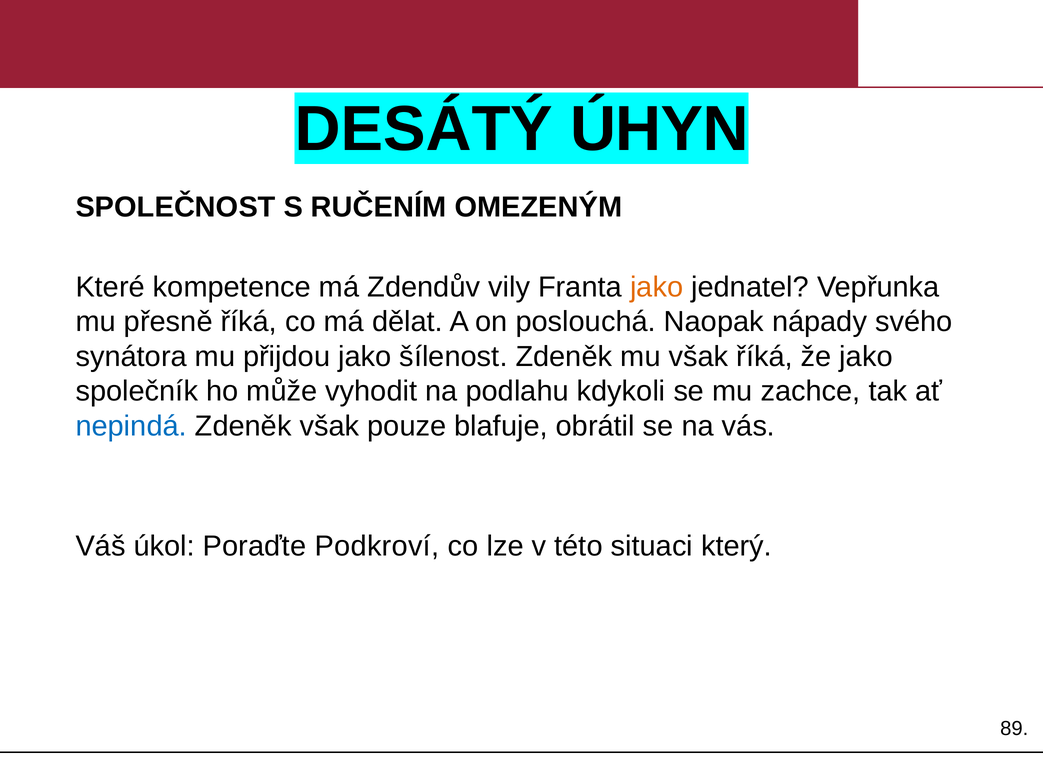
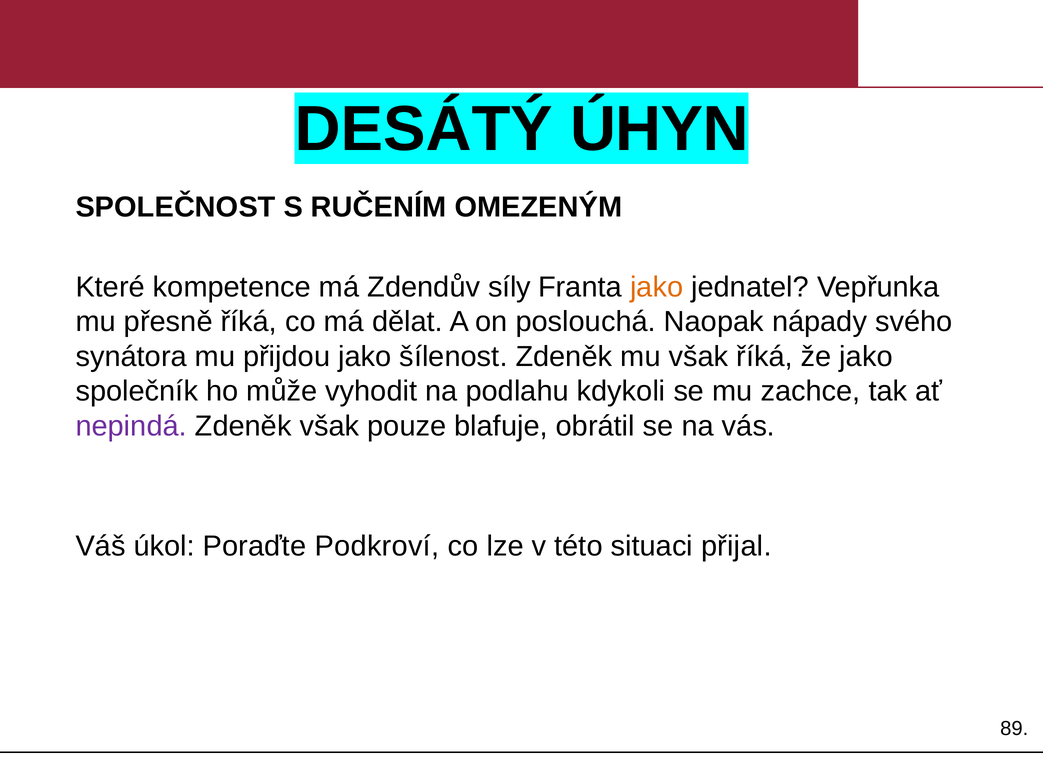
vily: vily -> síly
nepindá colour: blue -> purple
který: který -> přijal
